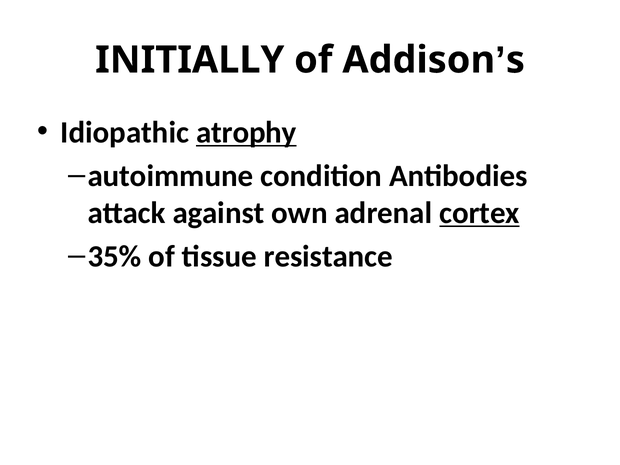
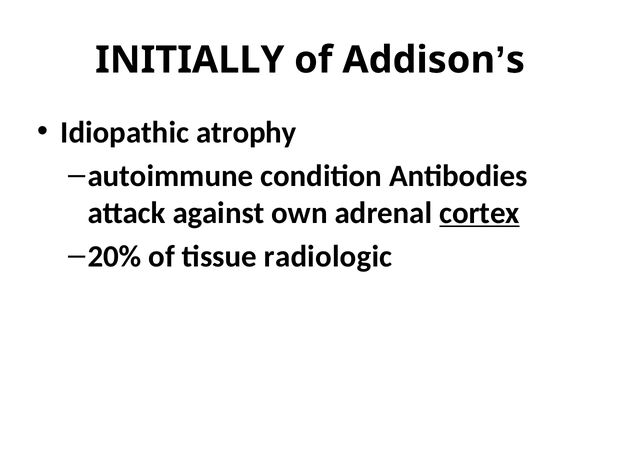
atrophy underline: present -> none
35%: 35% -> 20%
resistance: resistance -> radiologic
